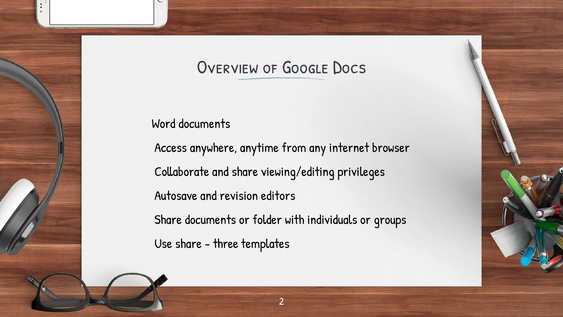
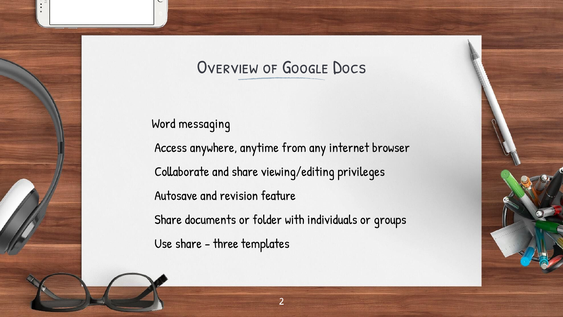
Word documents: documents -> messaging
editors: editors -> feature
